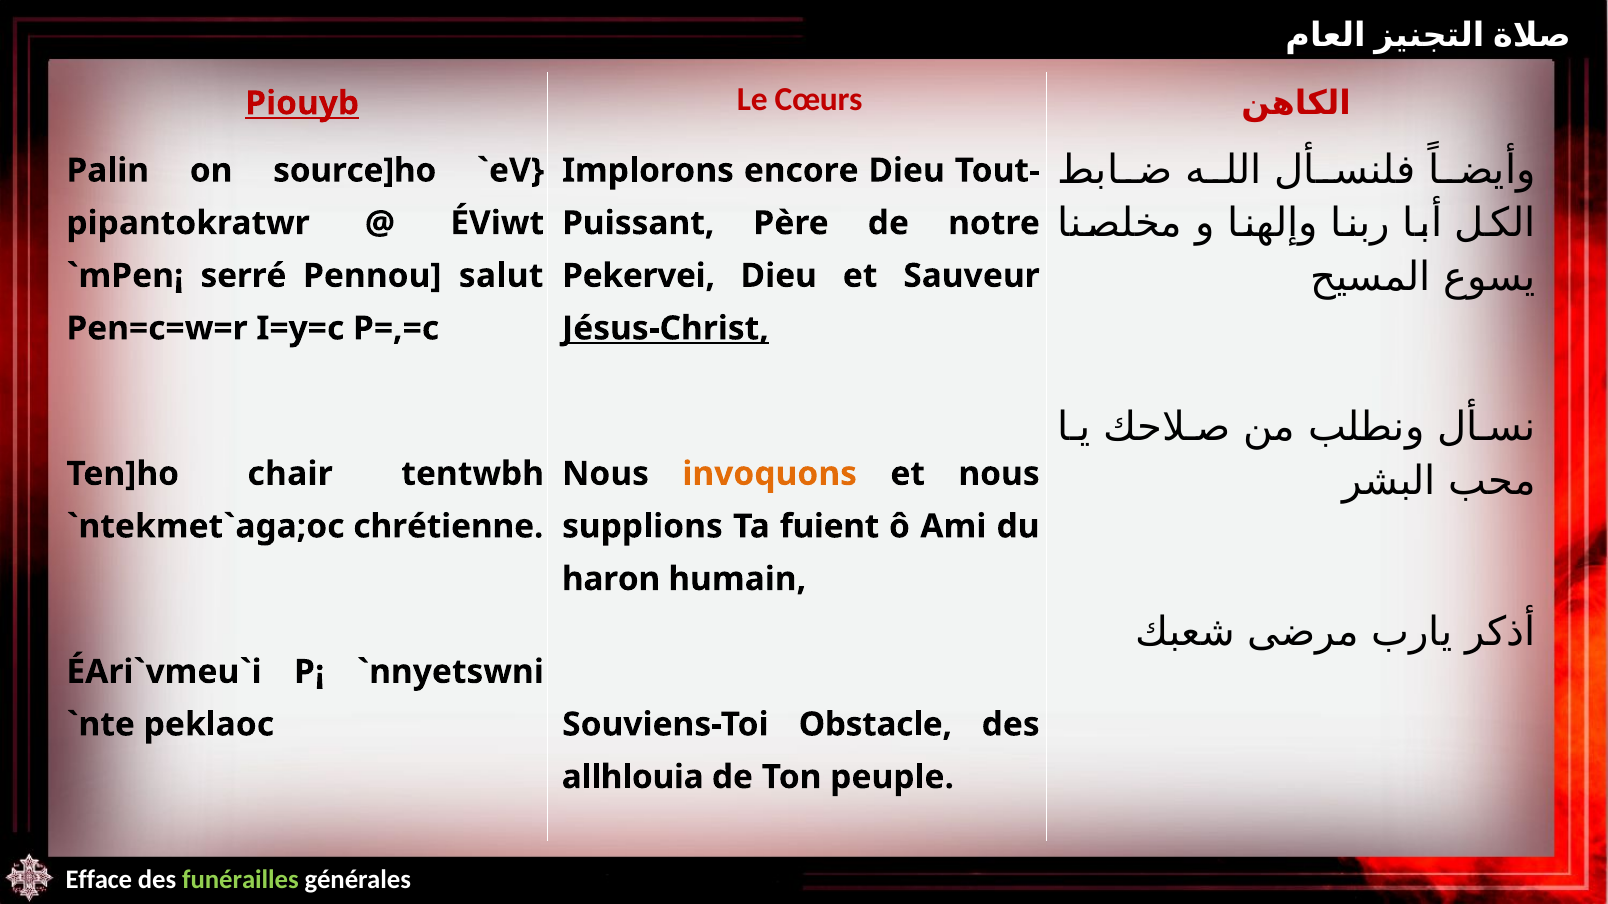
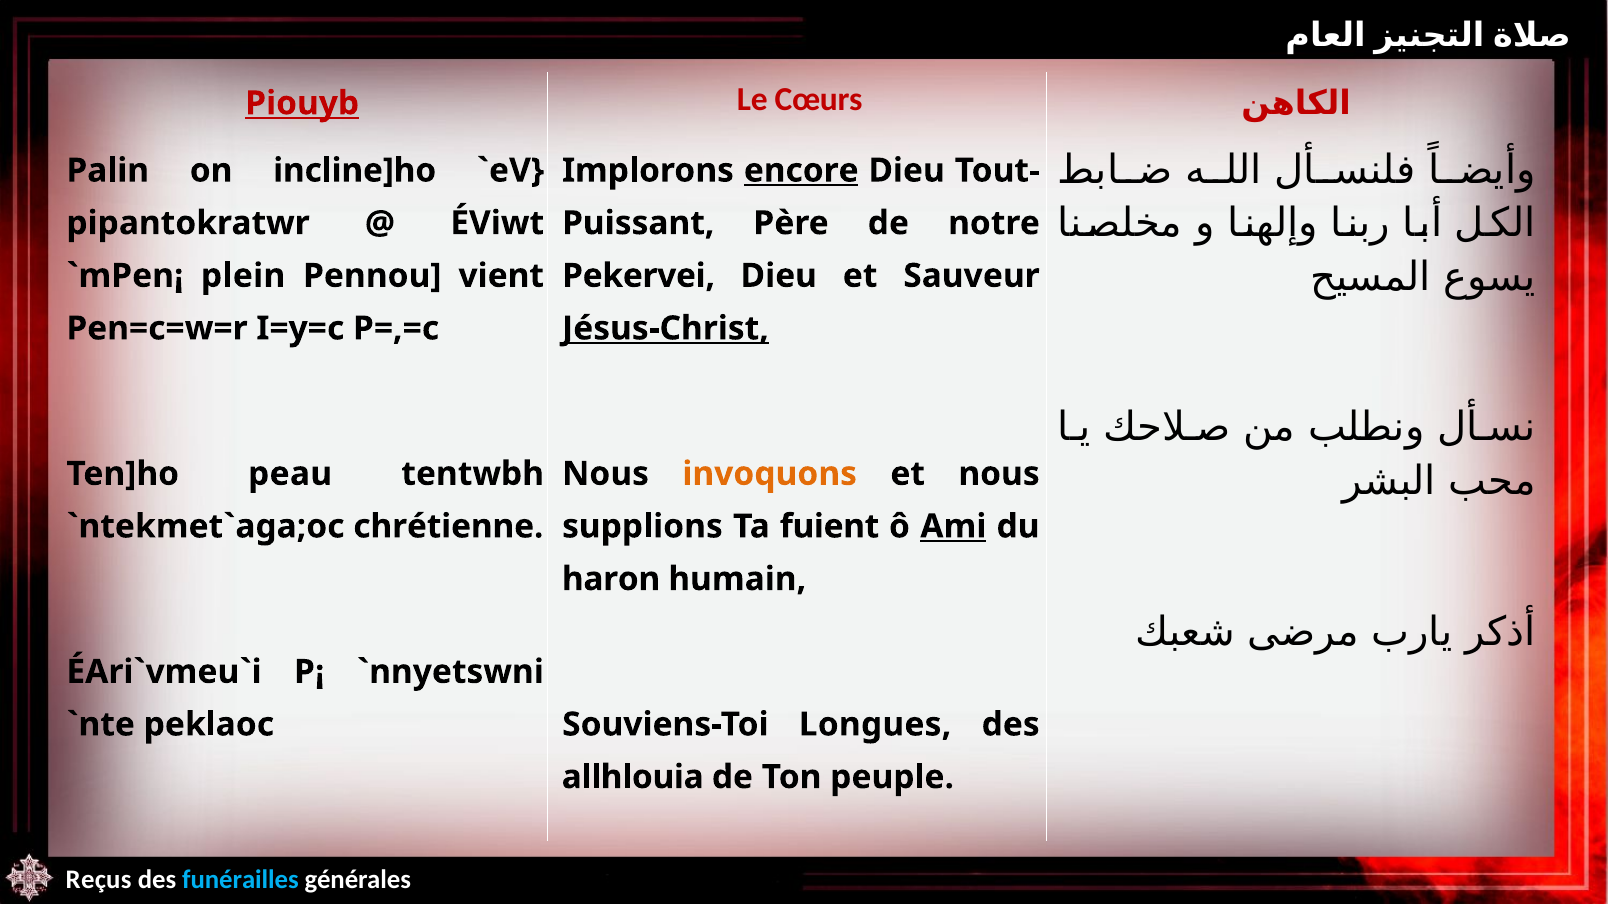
source]ho: source]ho -> incline]ho
encore underline: none -> present
serré: serré -> plein
salut: salut -> vient
chair: chair -> peau
Ami underline: none -> present
Obstacle: Obstacle -> Longues
Efface: Efface -> Reçus
funérailles colour: light green -> light blue
